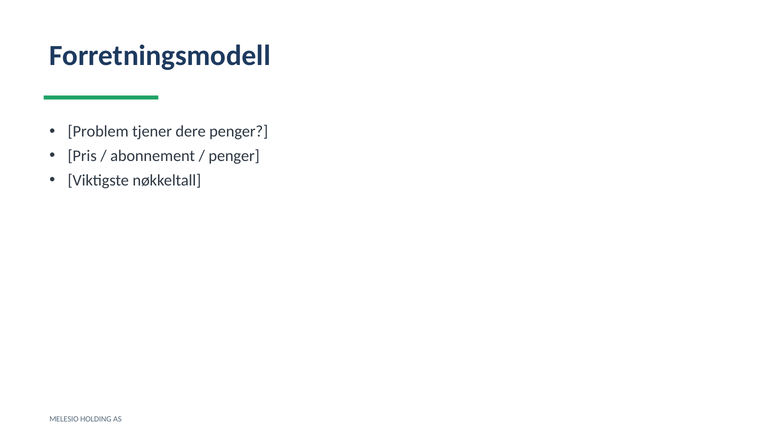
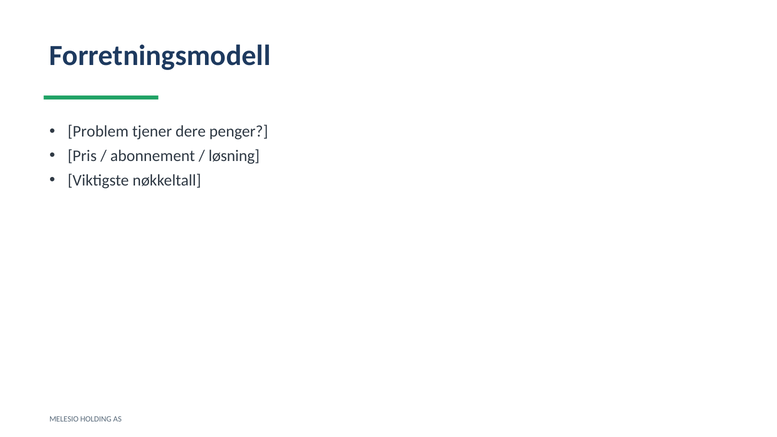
penger at (234, 156): penger -> løsning
